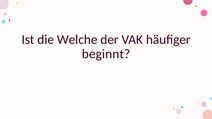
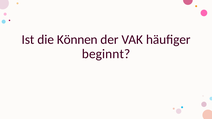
Welche: Welche -> Können
